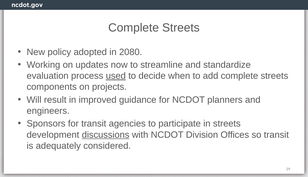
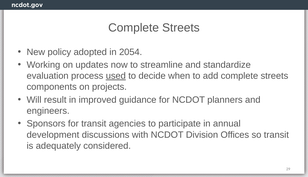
2080: 2080 -> 2054
in streets: streets -> annual
discussions underline: present -> none
